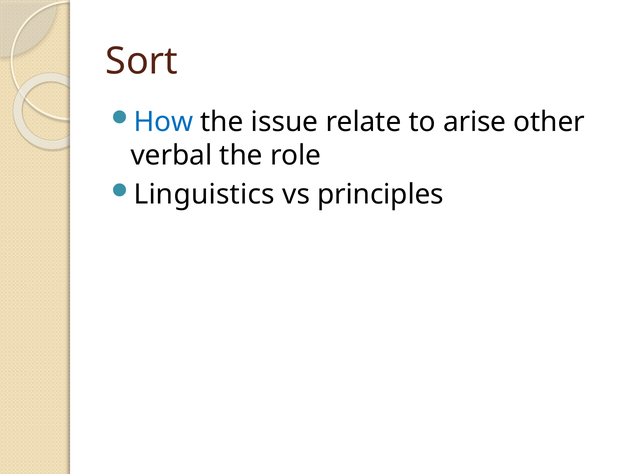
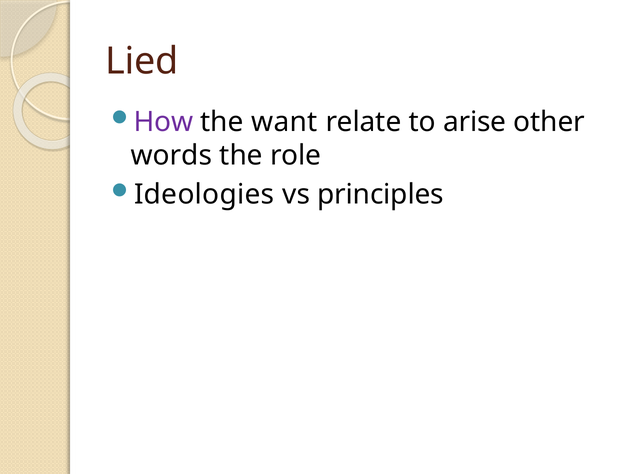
Sort: Sort -> Lied
How colour: blue -> purple
issue: issue -> want
verbal: verbal -> words
Linguistics: Linguistics -> Ideologies
